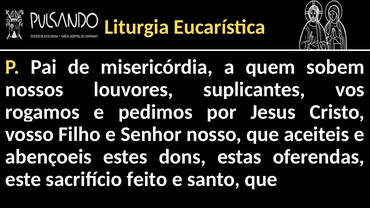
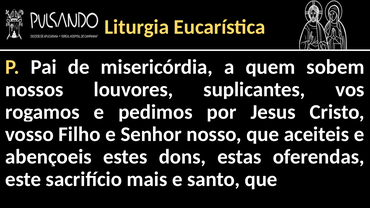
feito: feito -> mais
